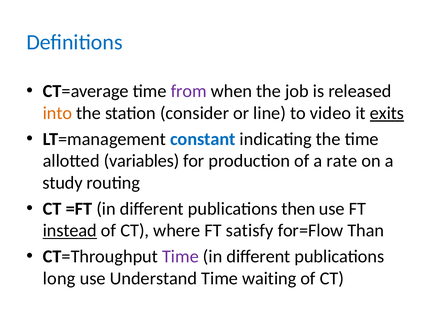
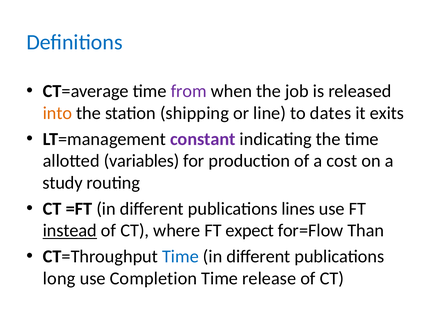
consider: consider -> shipping
video: video -> dates
exits underline: present -> none
constant colour: blue -> purple
rate: rate -> cost
then: then -> lines
satisfy: satisfy -> expect
Time at (180, 257) colour: purple -> blue
Understand: Understand -> Completion
waiting: waiting -> release
